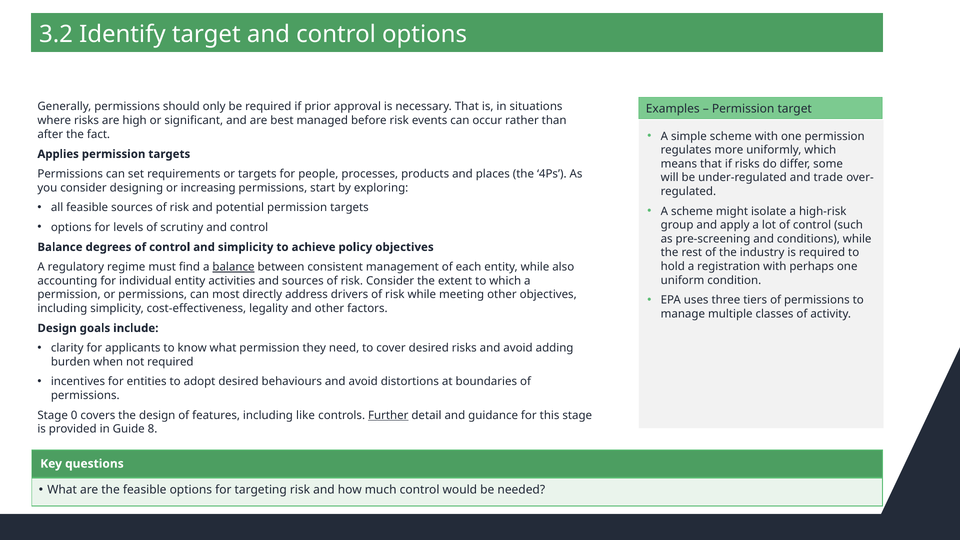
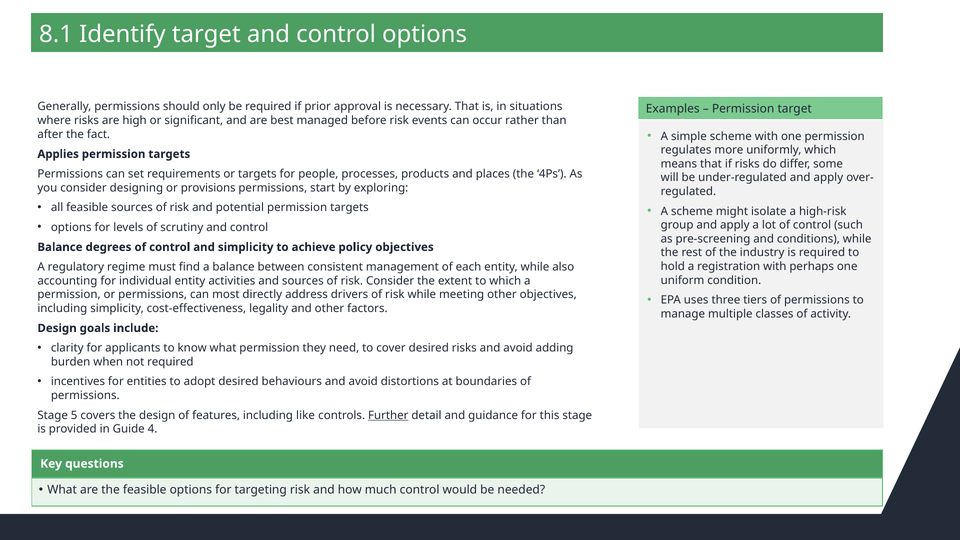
3.2: 3.2 -> 8.1
under-regulated and trade: trade -> apply
increasing: increasing -> provisions
balance at (233, 267) underline: present -> none
0: 0 -> 5
8: 8 -> 4
